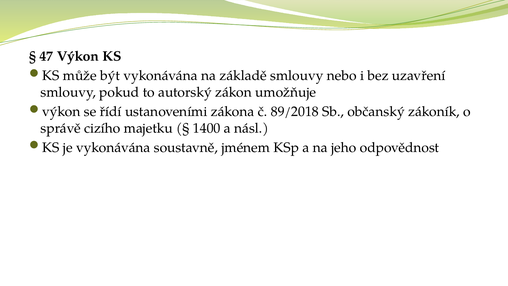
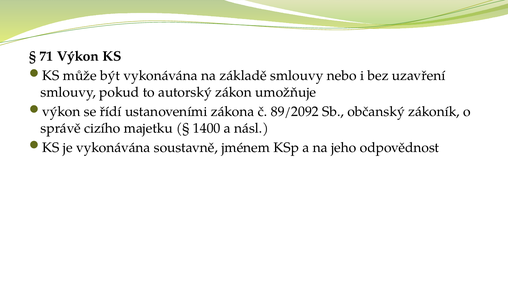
47: 47 -> 71
89/2018: 89/2018 -> 89/2092
